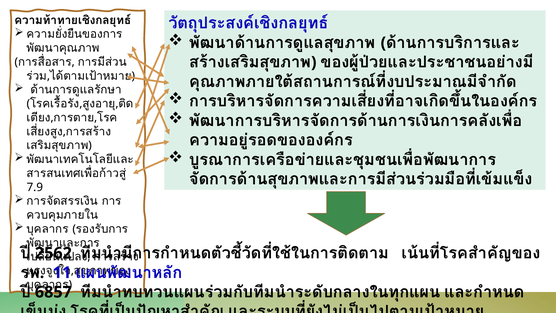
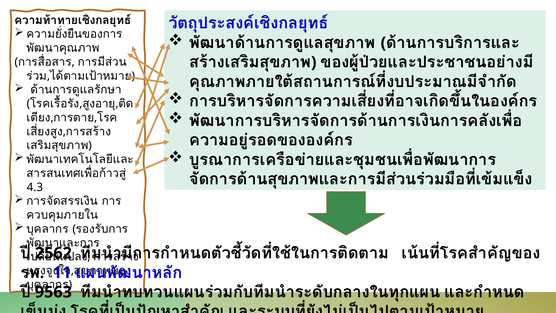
7.9: 7.9 -> 4.3
6857: 6857 -> 9563
